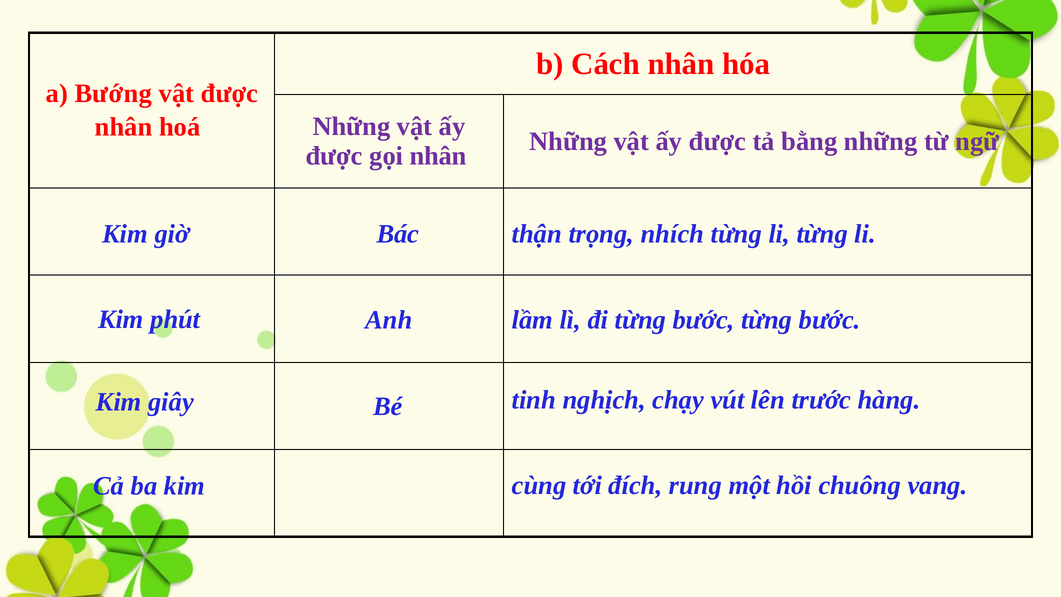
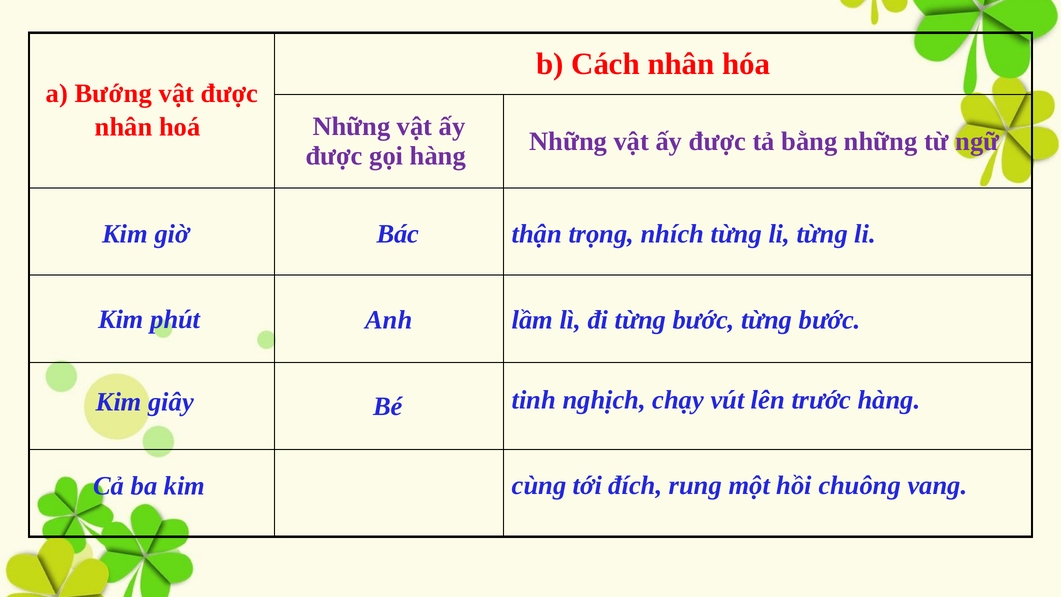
gọi nhân: nhân -> hàng
